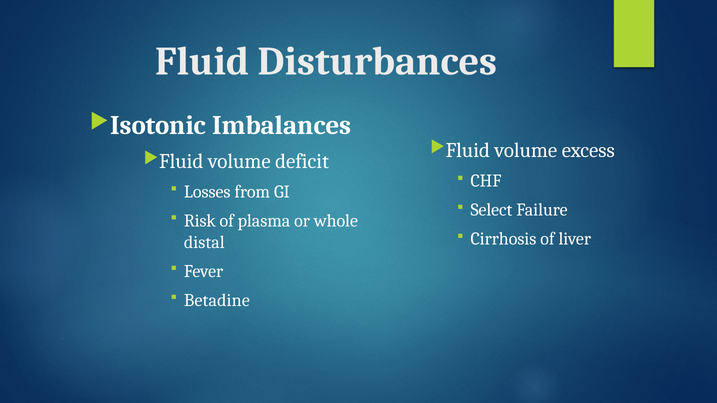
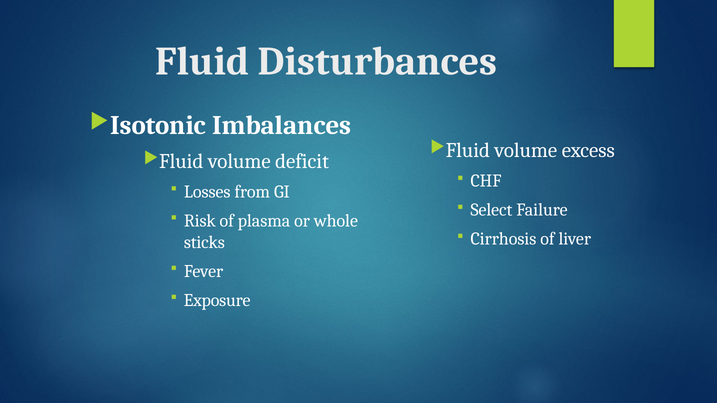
distal: distal -> sticks
Betadine: Betadine -> Exposure
